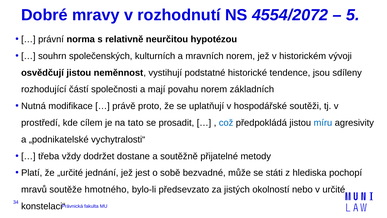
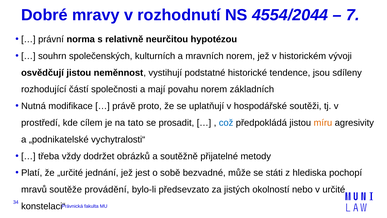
4554/2072: 4554/2072 -> 4554/2044
5: 5 -> 7
míru colour: blue -> orange
dostane: dostane -> obrázků
hmotného: hmotného -> provádění
